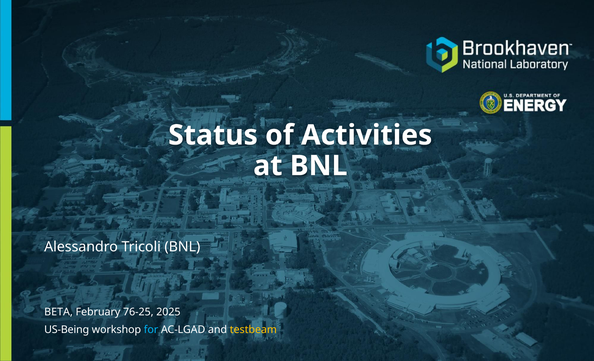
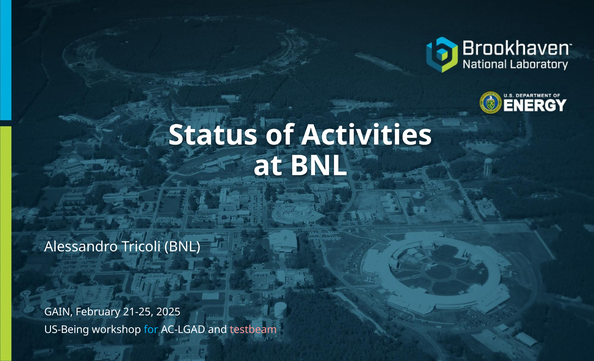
BETA: BETA -> GAIN
76-25: 76-25 -> 21-25
testbeam colour: yellow -> pink
